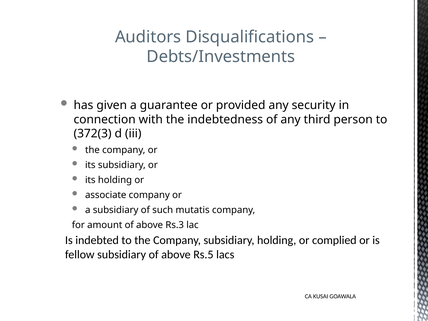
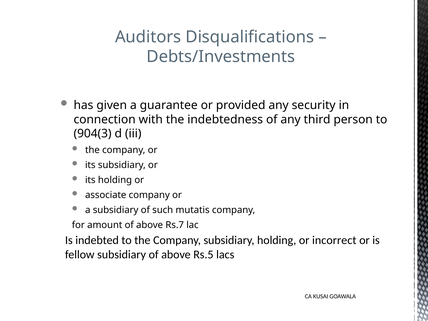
372(3: 372(3 -> 904(3
Rs.3: Rs.3 -> Rs.7
complied: complied -> incorrect
